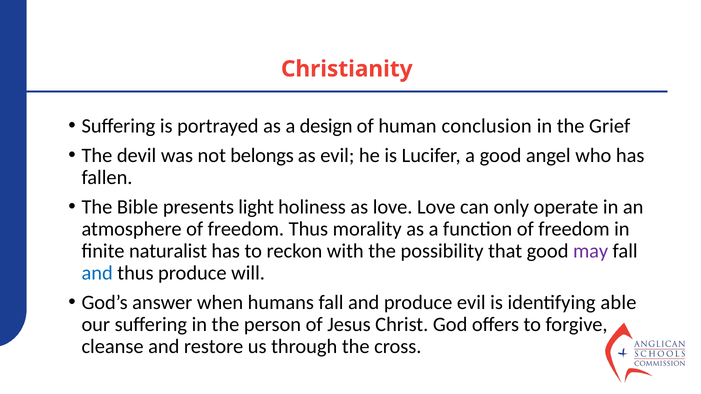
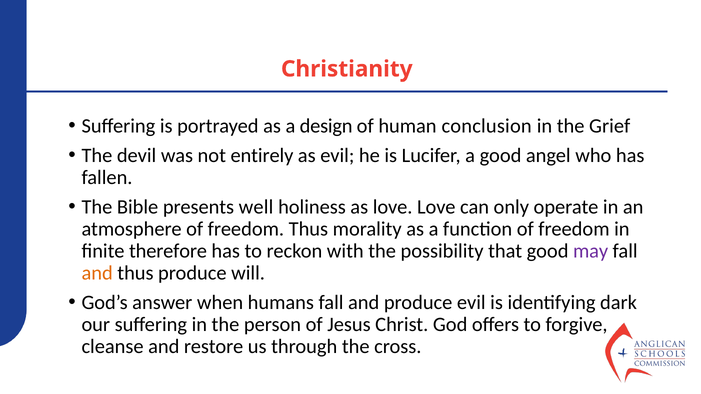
belongs: belongs -> entirely
light: light -> well
naturalist: naturalist -> therefore
and at (97, 273) colour: blue -> orange
able: able -> dark
